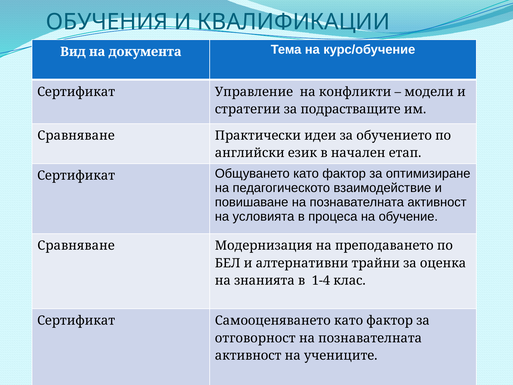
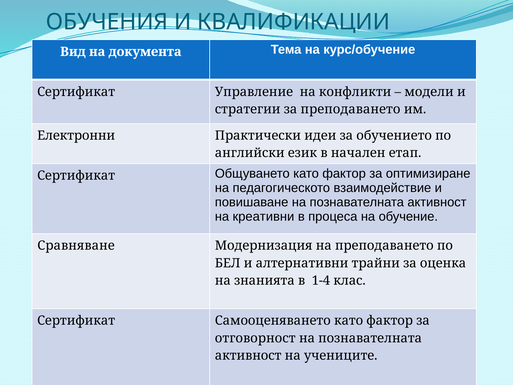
за подрастващите: подрастващите -> преподаването
Сравняване at (76, 136): Сравняване -> Електронни
условията: условията -> креативни
